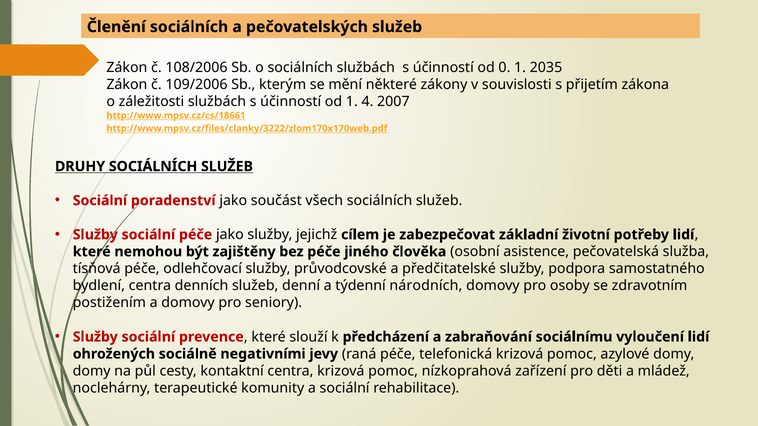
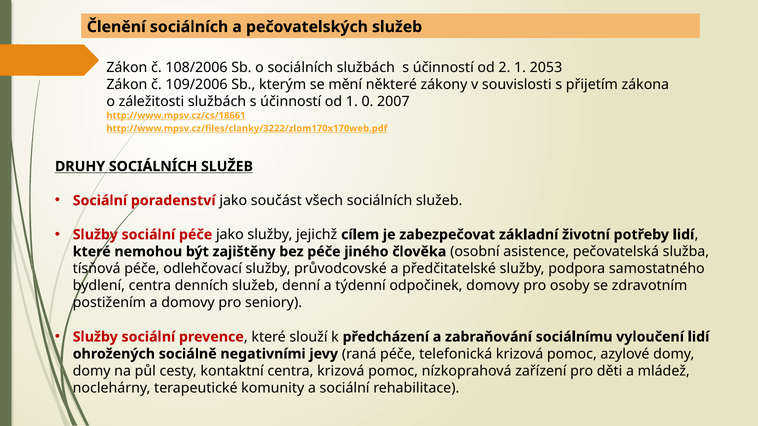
0: 0 -> 2
2035: 2035 -> 2053
4: 4 -> 0
národních: národních -> odpočinek
